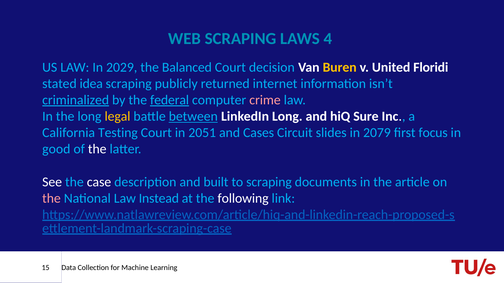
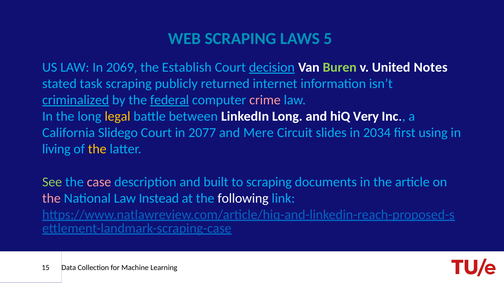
4: 4 -> 5
2029: 2029 -> 2069
Balanced: Balanced -> Establish
decision underline: none -> present
Buren colour: yellow -> light green
Floridi: Floridi -> Notes
idea: idea -> task
between underline: present -> none
Sure: Sure -> Very
Testing: Testing -> Slidego
2051: 2051 -> 2077
Cases: Cases -> Mere
2079: 2079 -> 2034
focus: focus -> using
good: good -> living
the at (97, 149) colour: white -> yellow
See colour: white -> light green
case colour: white -> pink
